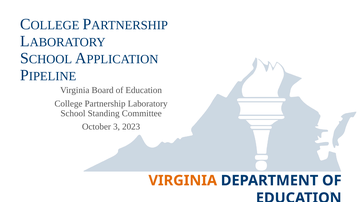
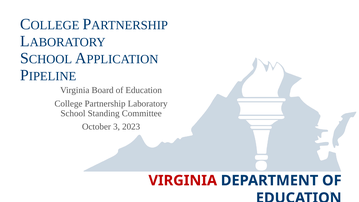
VIRGINIA at (183, 180) colour: orange -> red
